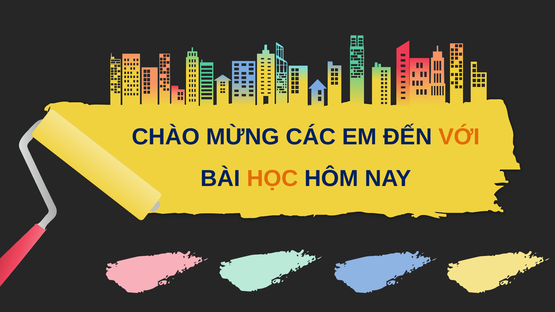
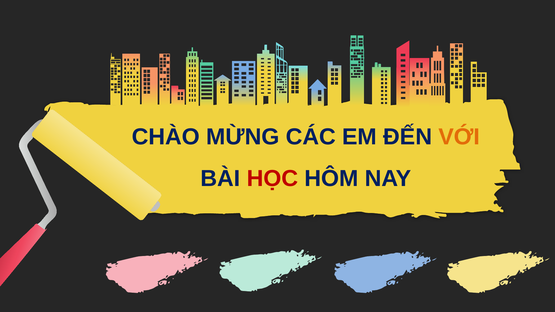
HỌC colour: orange -> red
